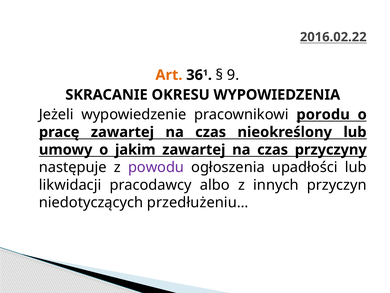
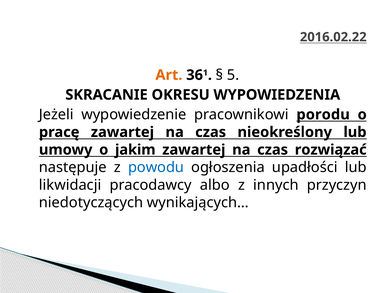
9: 9 -> 5
przyczyny: przyczyny -> rozwiązać
powodu colour: purple -> blue
przedłużeniu…: przedłużeniu… -> wynikających…
